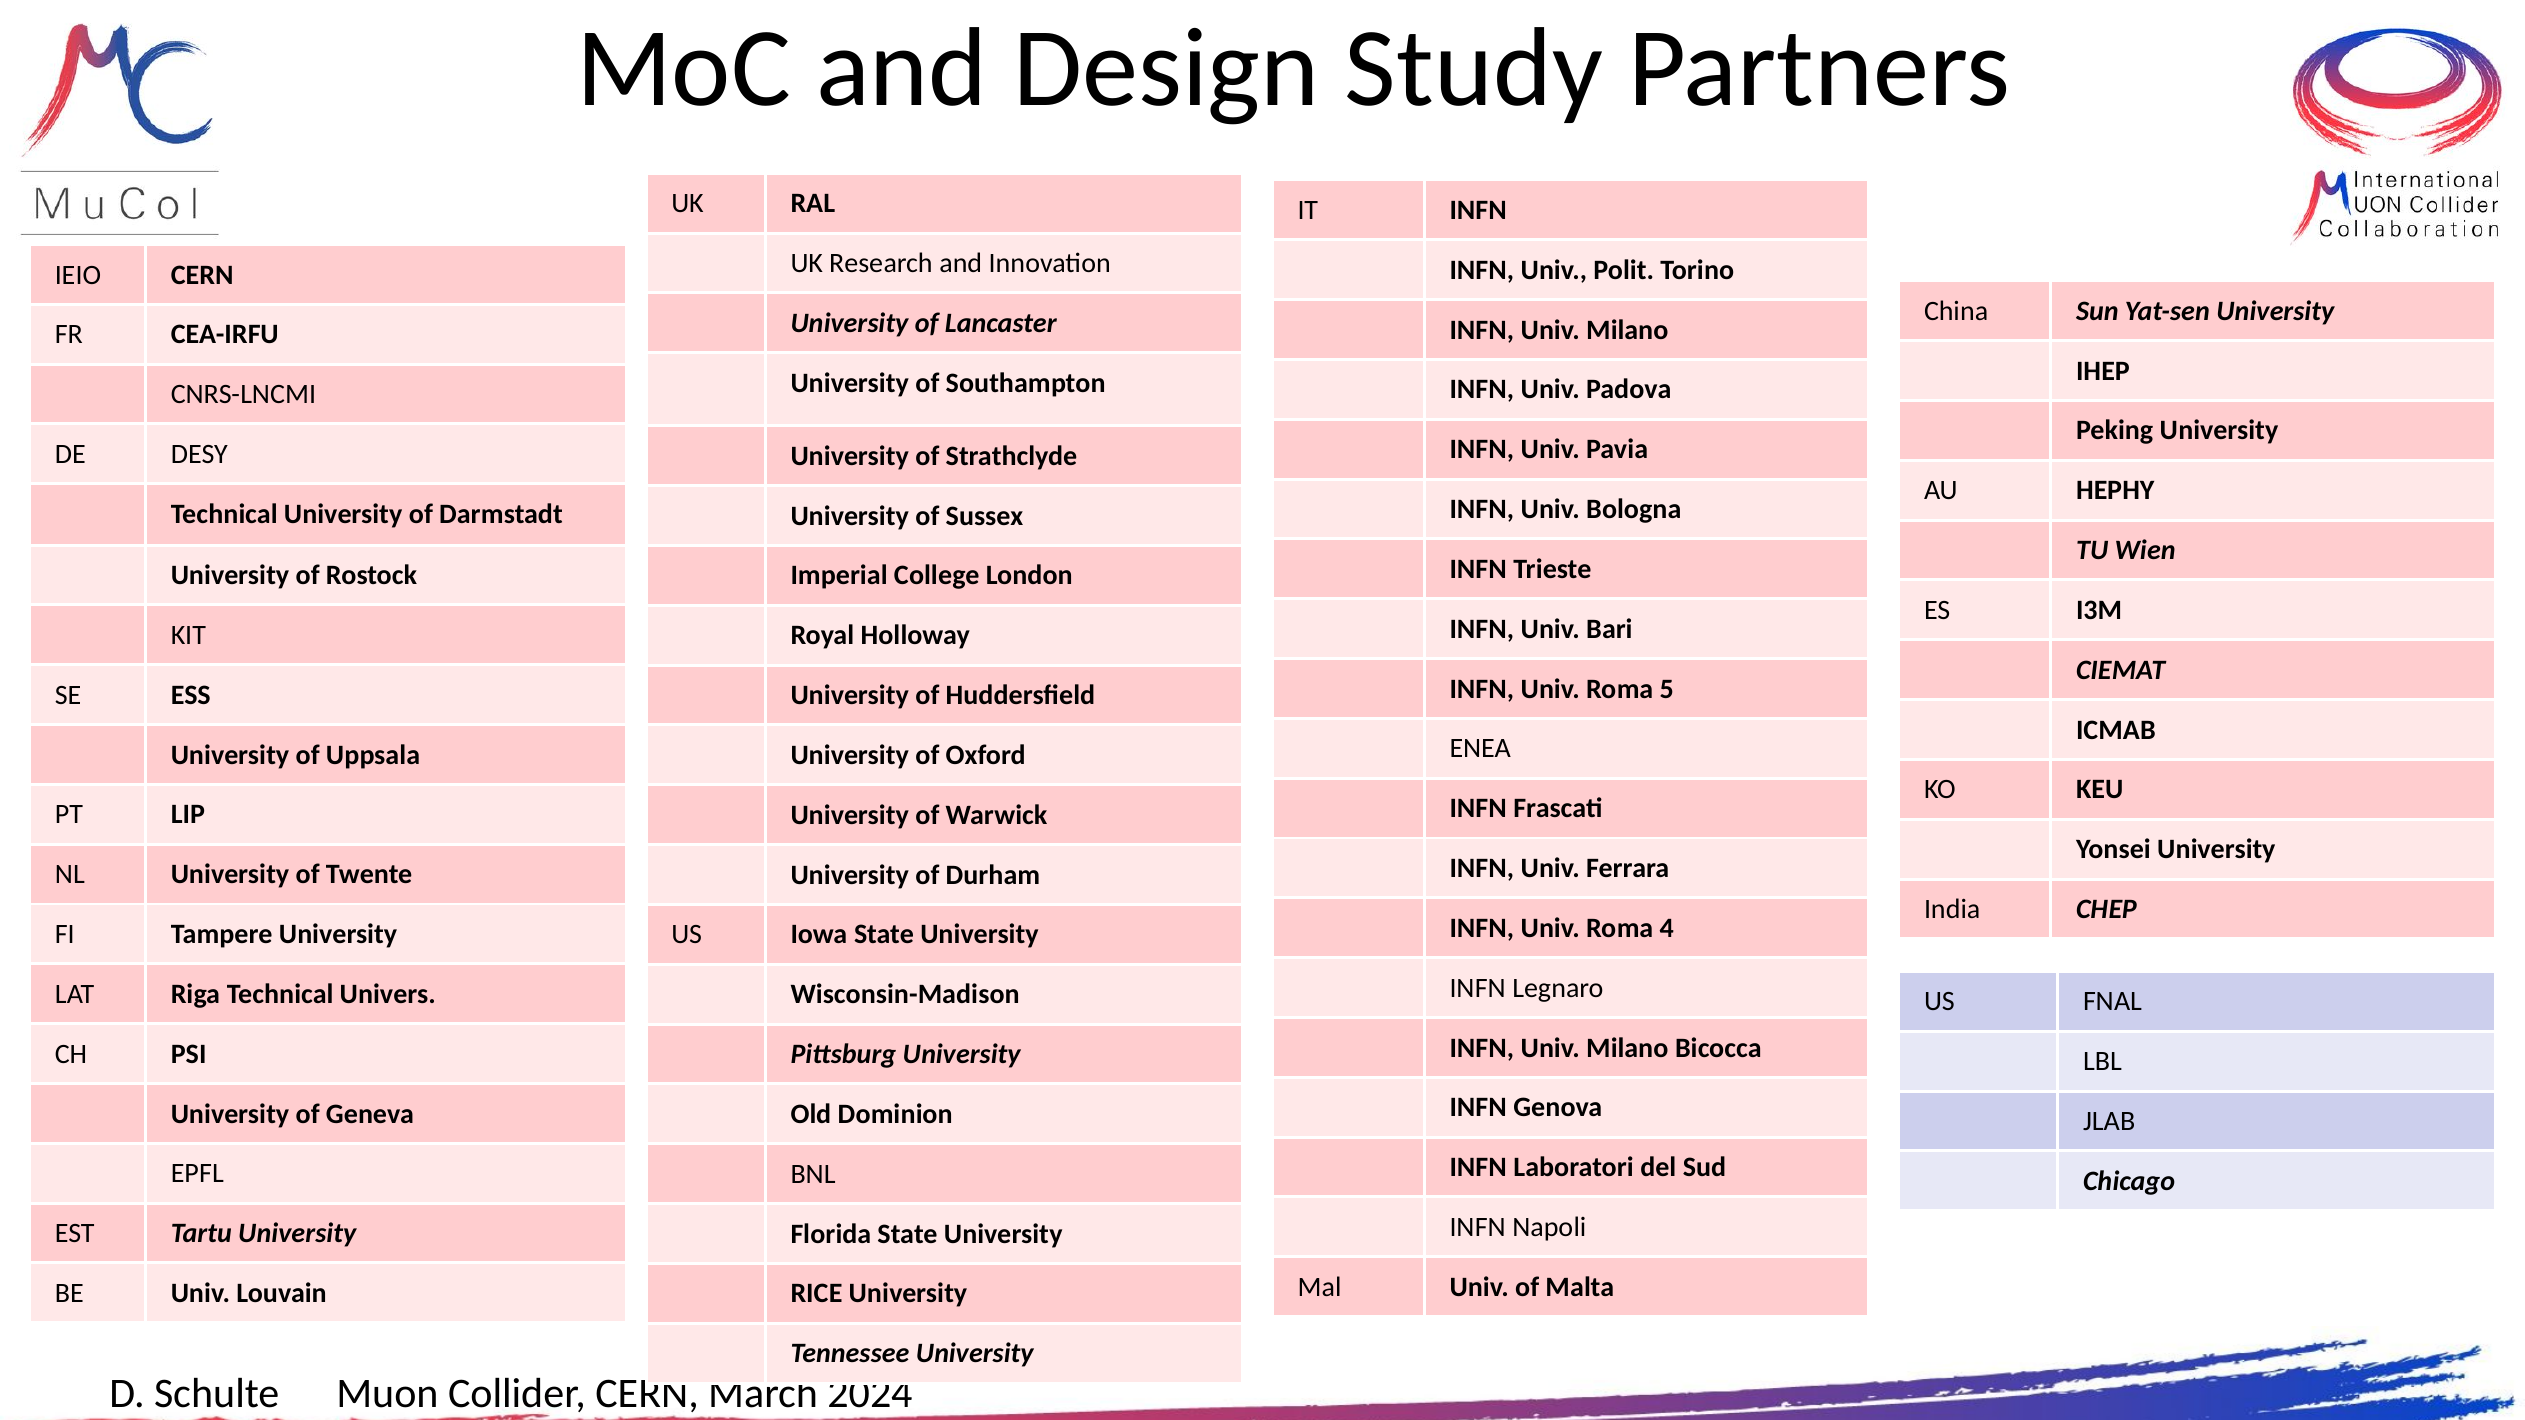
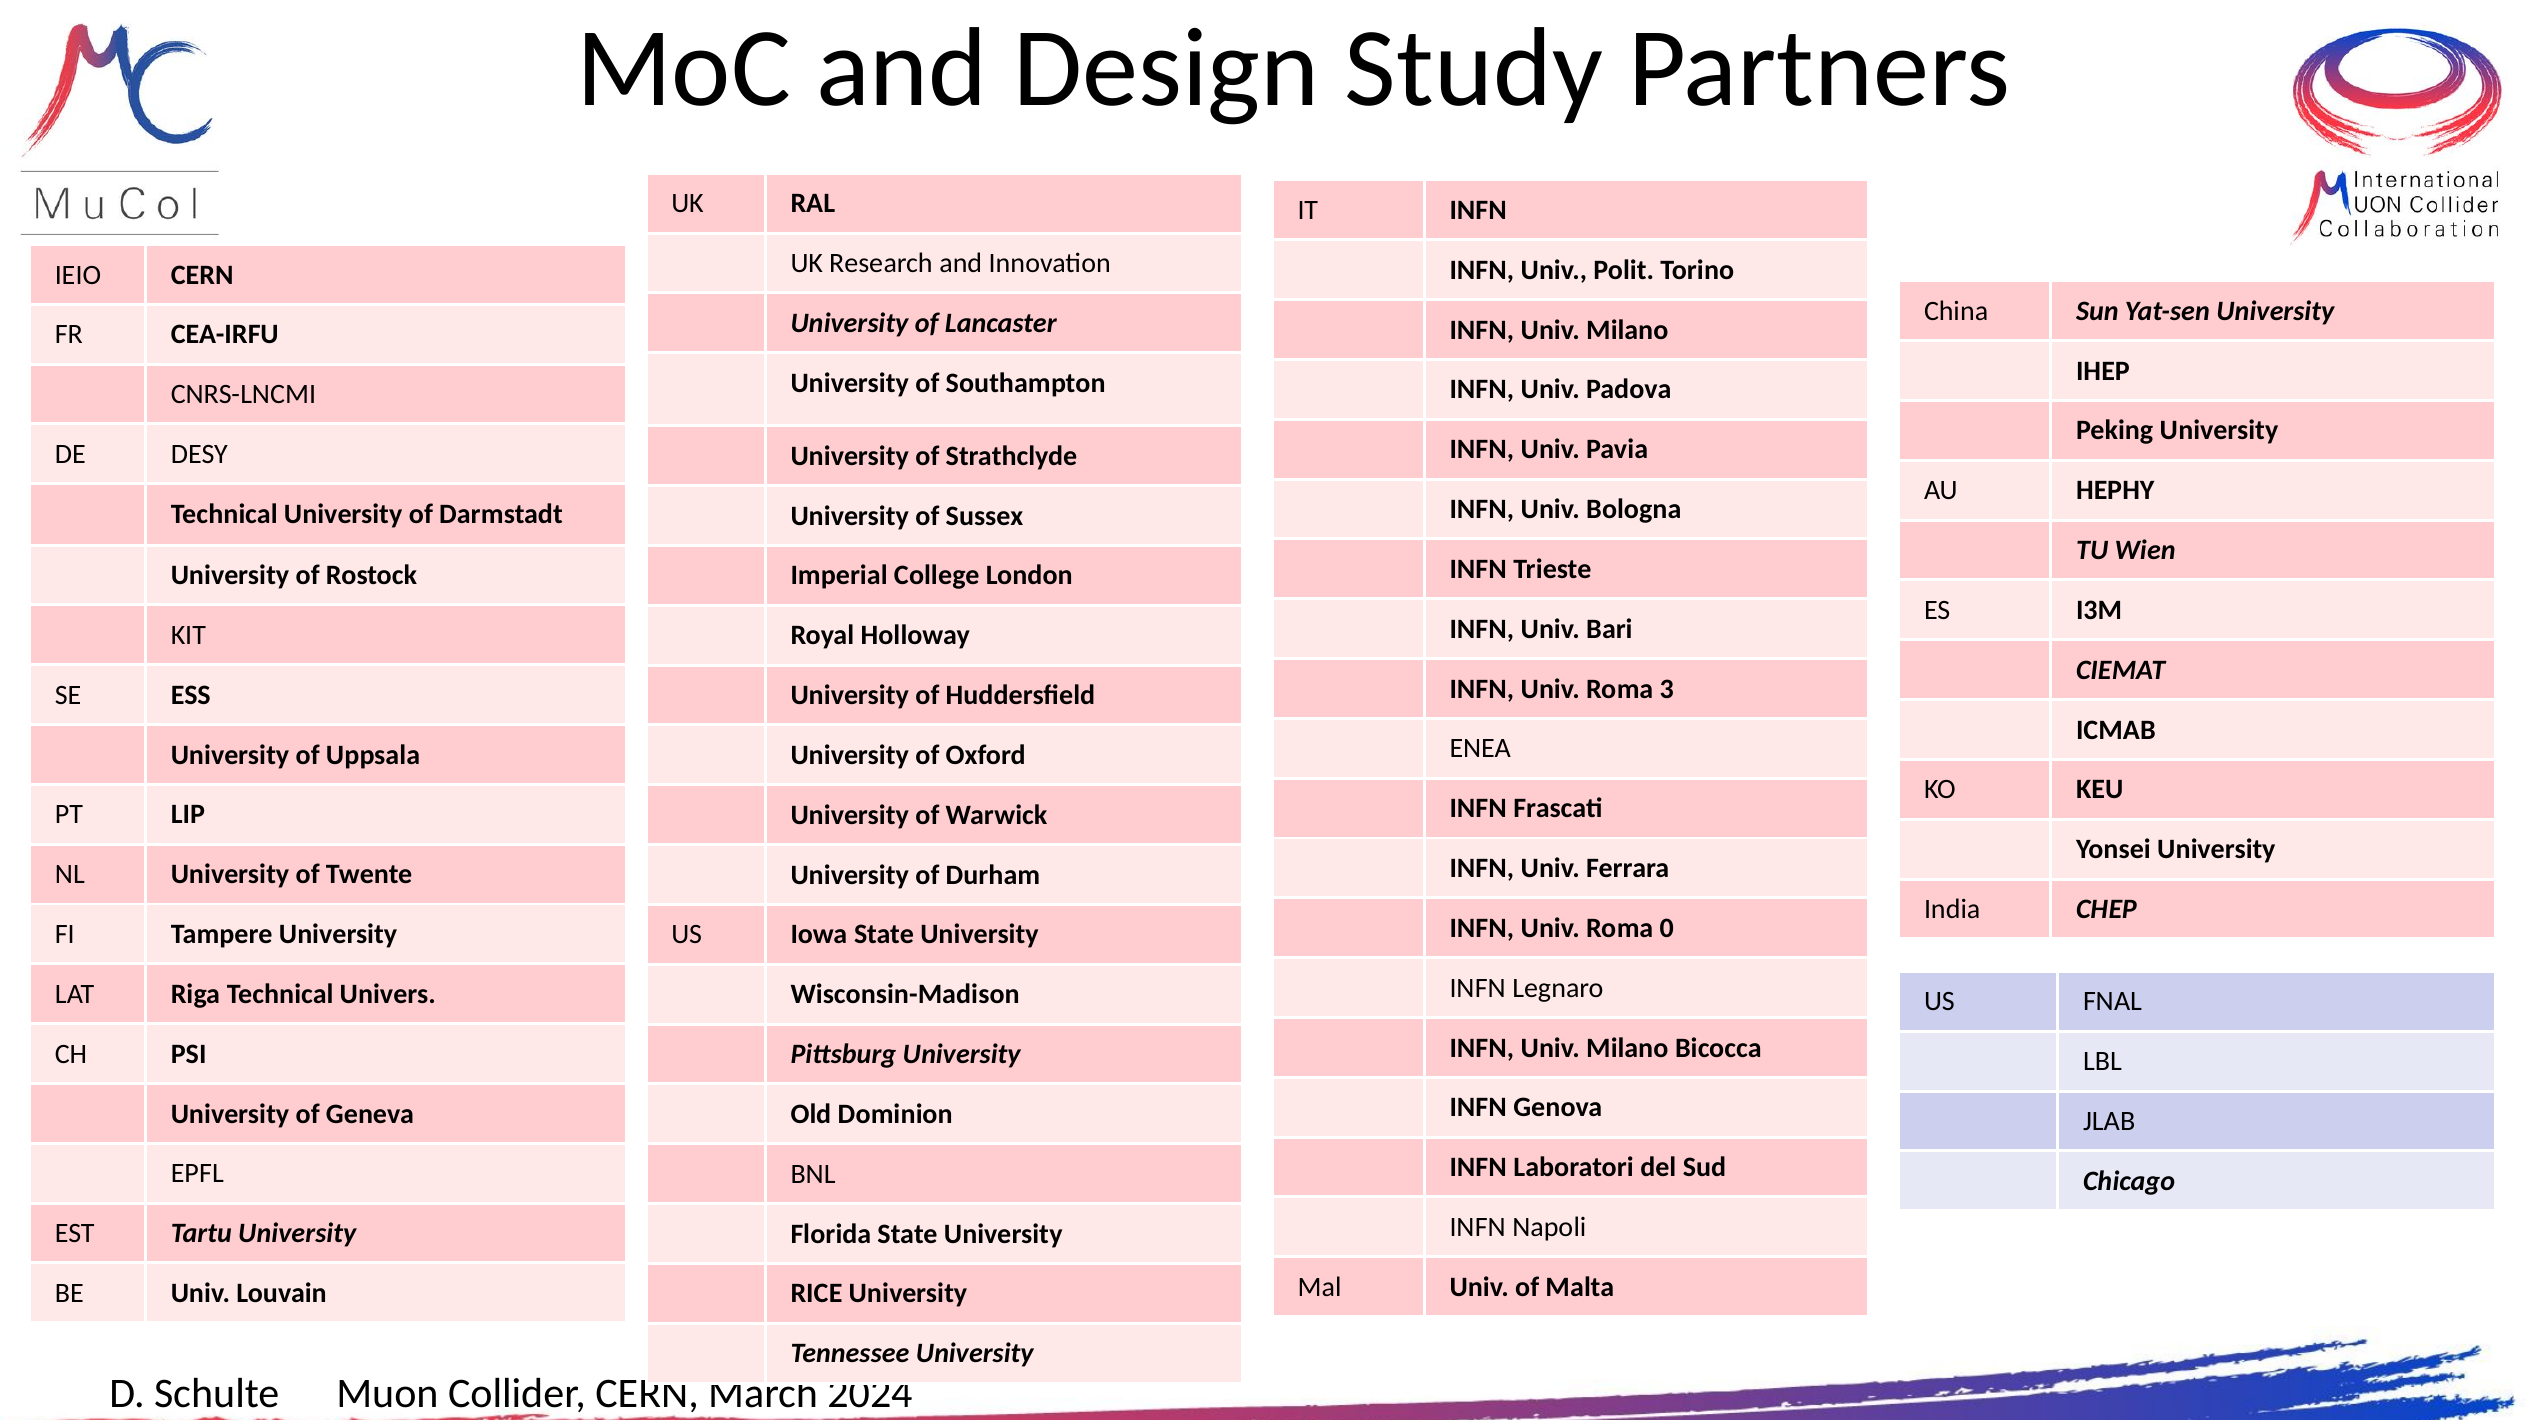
Roma 5: 5 -> 3
4: 4 -> 0
